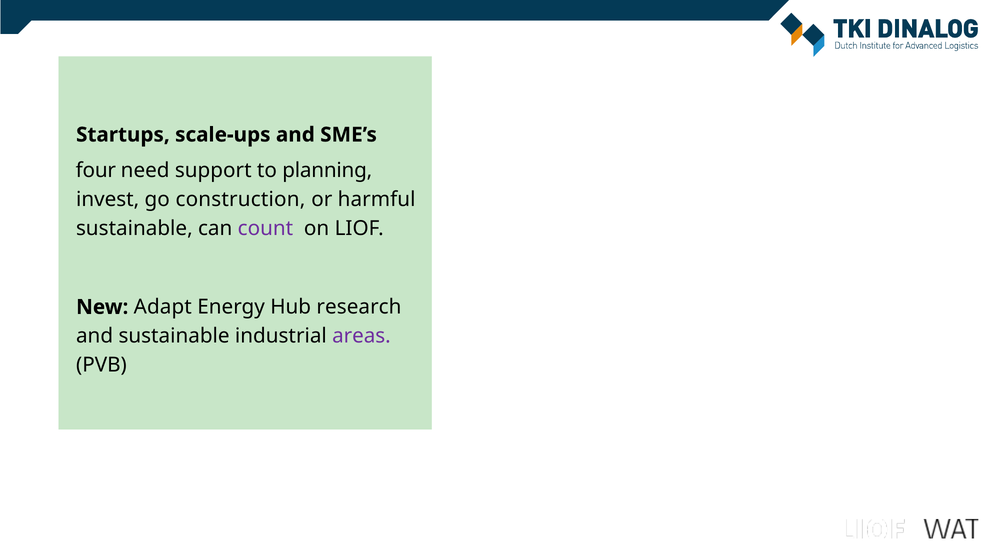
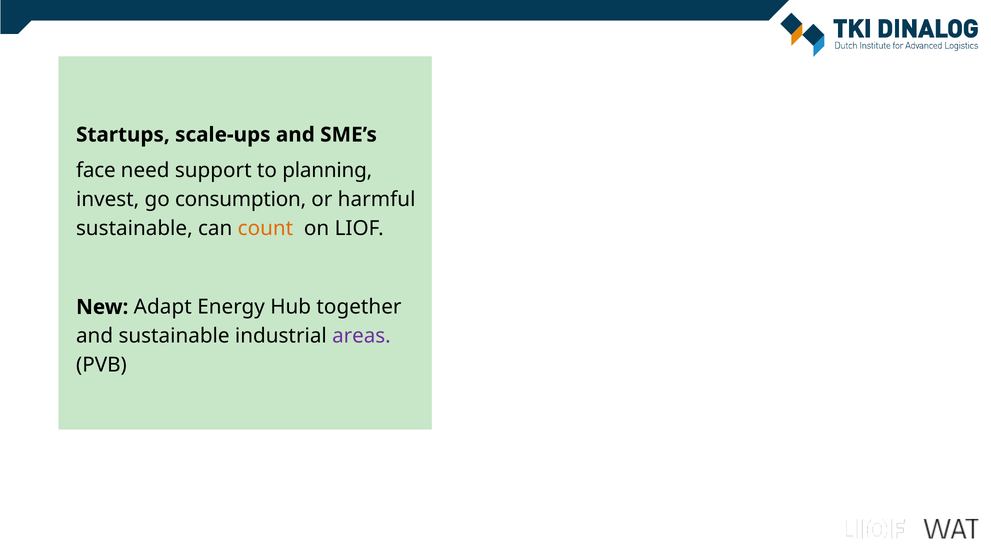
four: four -> face
construction: construction -> consumption
count colour: purple -> orange
research: research -> together
